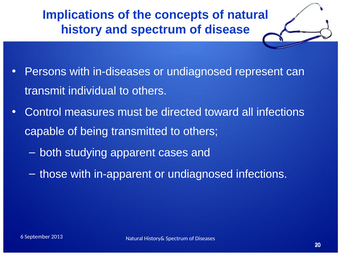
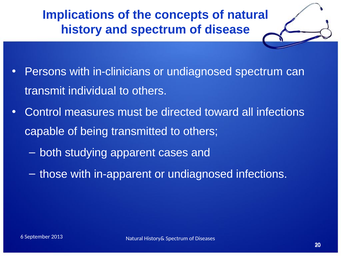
in-diseases: in-diseases -> in-clinicians
undiagnosed represent: represent -> spectrum
